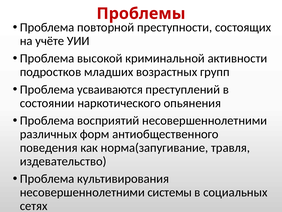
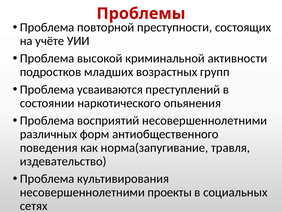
системы: системы -> проекты
